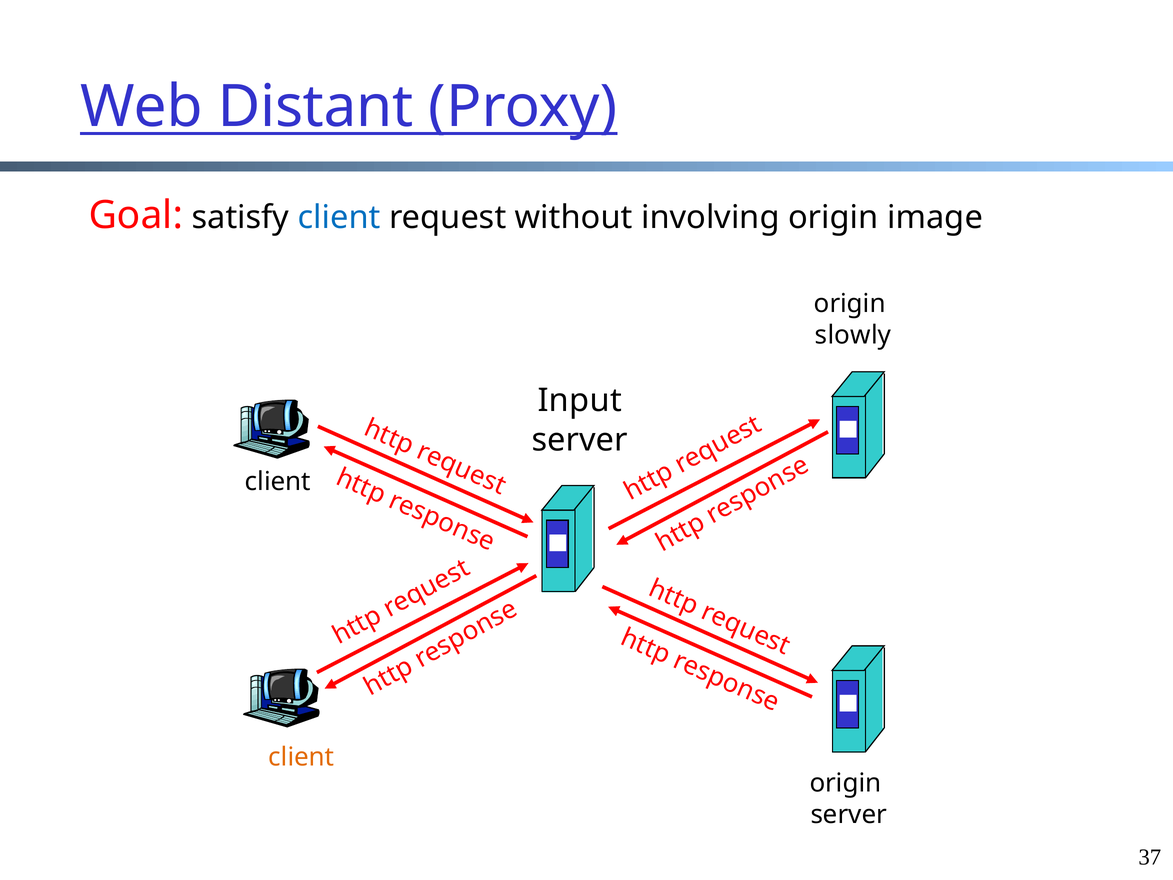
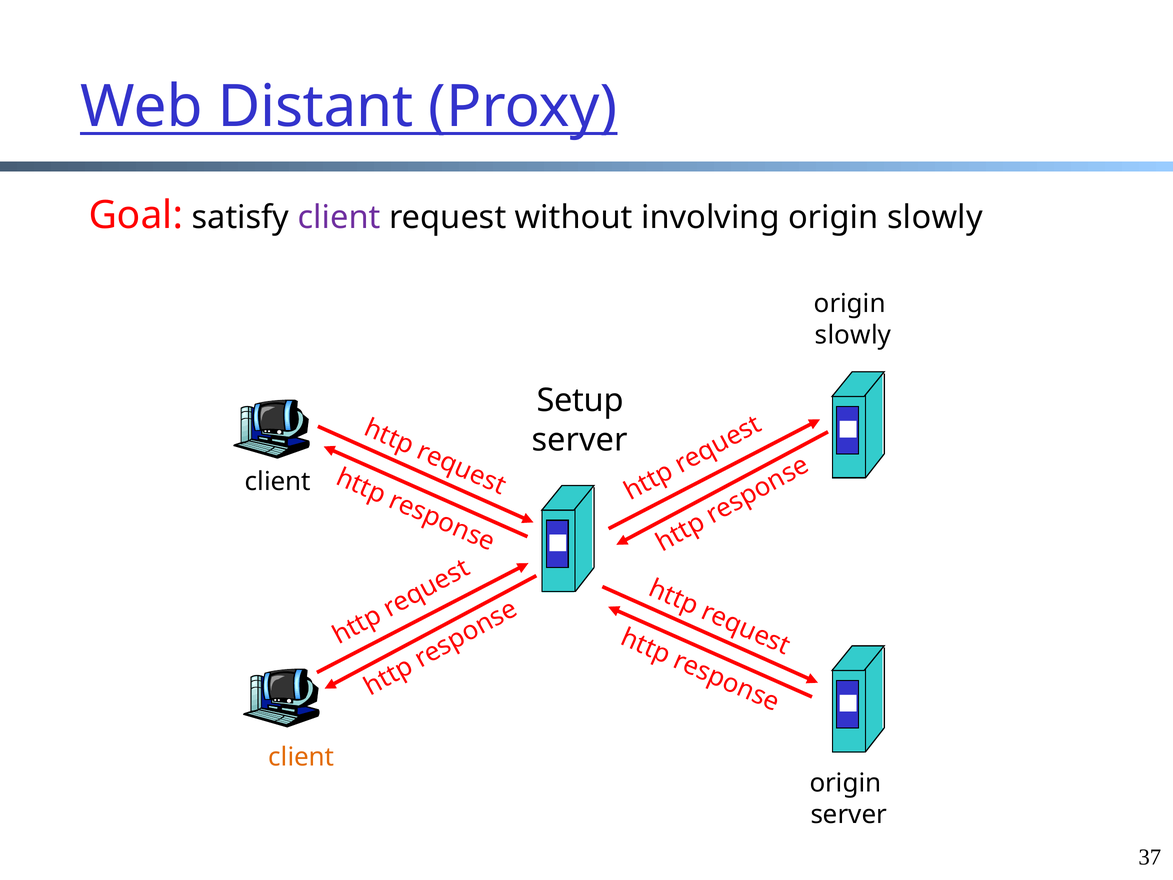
client at (339, 217) colour: blue -> purple
involving origin image: image -> slowly
Input: Input -> Setup
